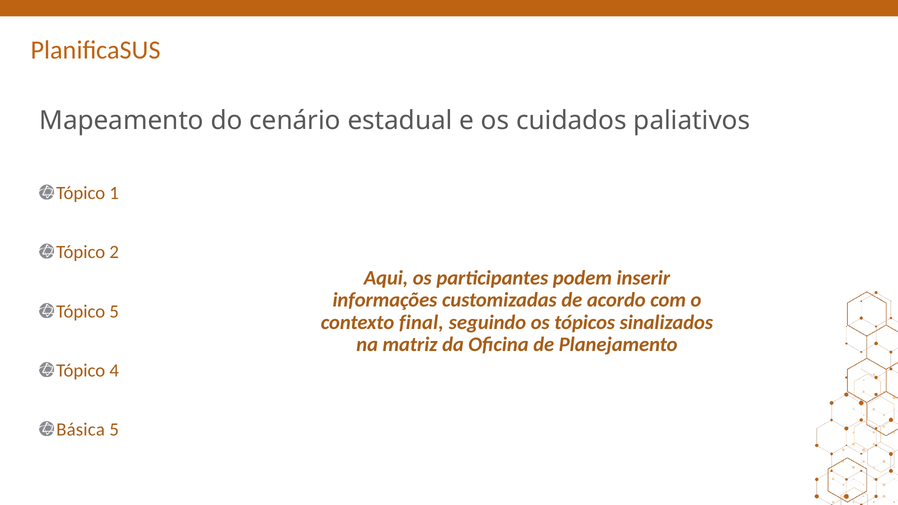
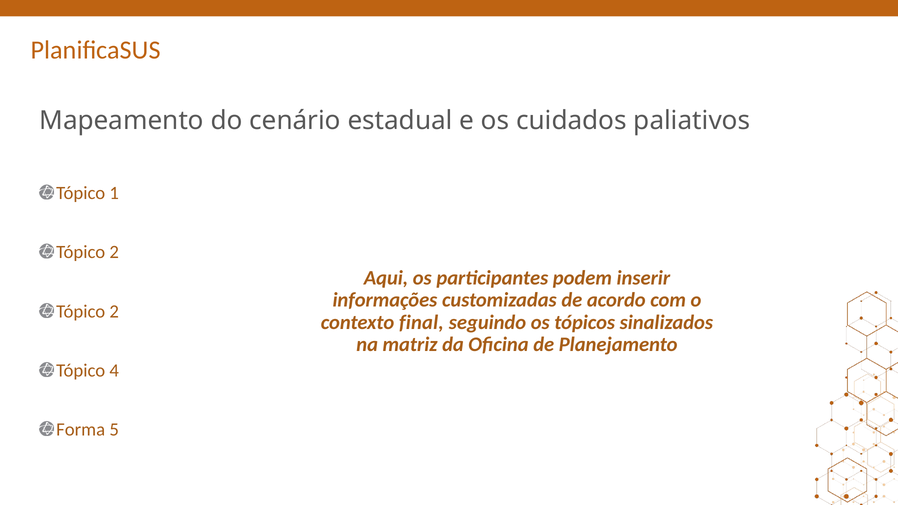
5 at (114, 311): 5 -> 2
Básica: Básica -> Forma
